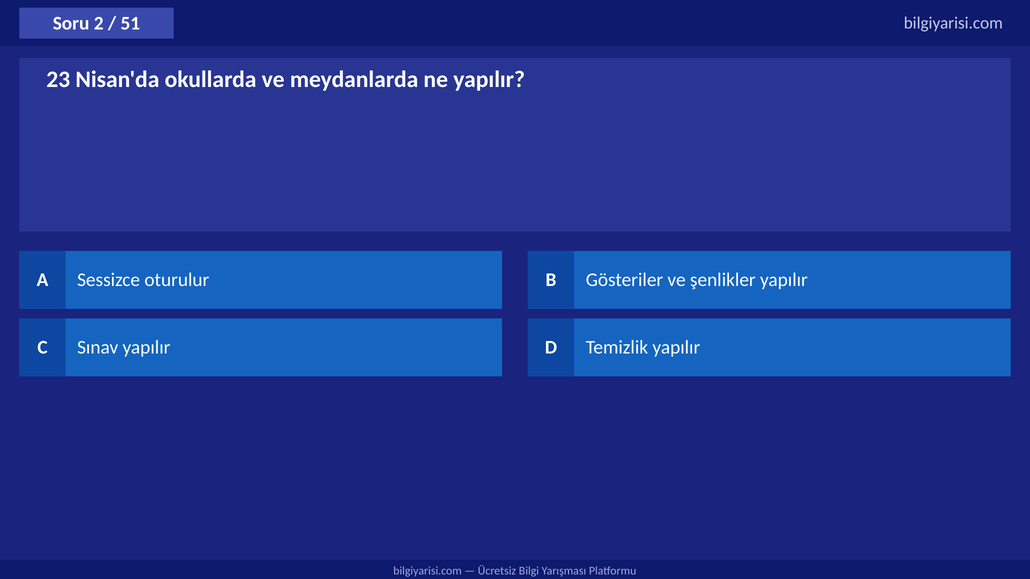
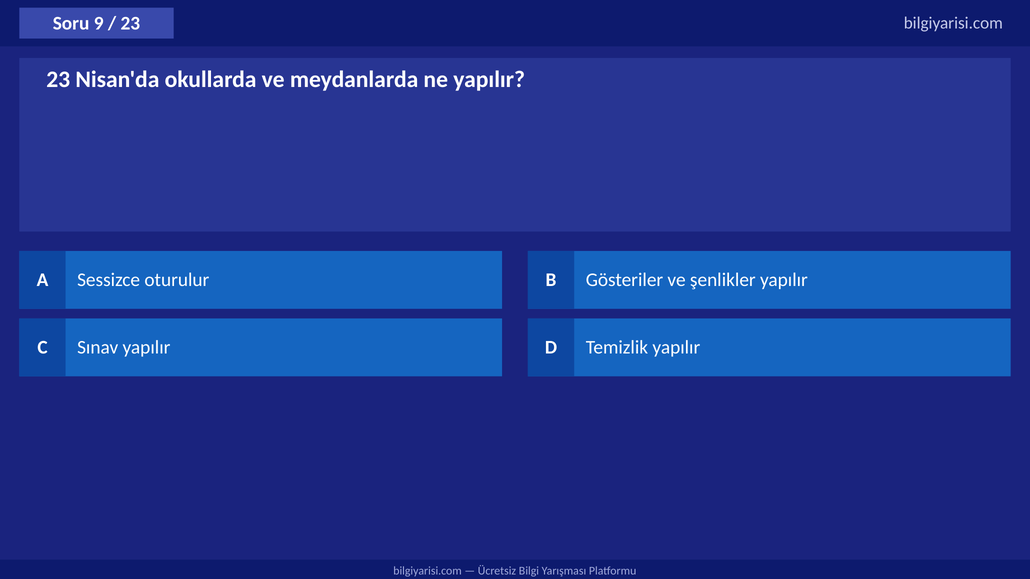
2: 2 -> 9
51 at (130, 24): 51 -> 23
